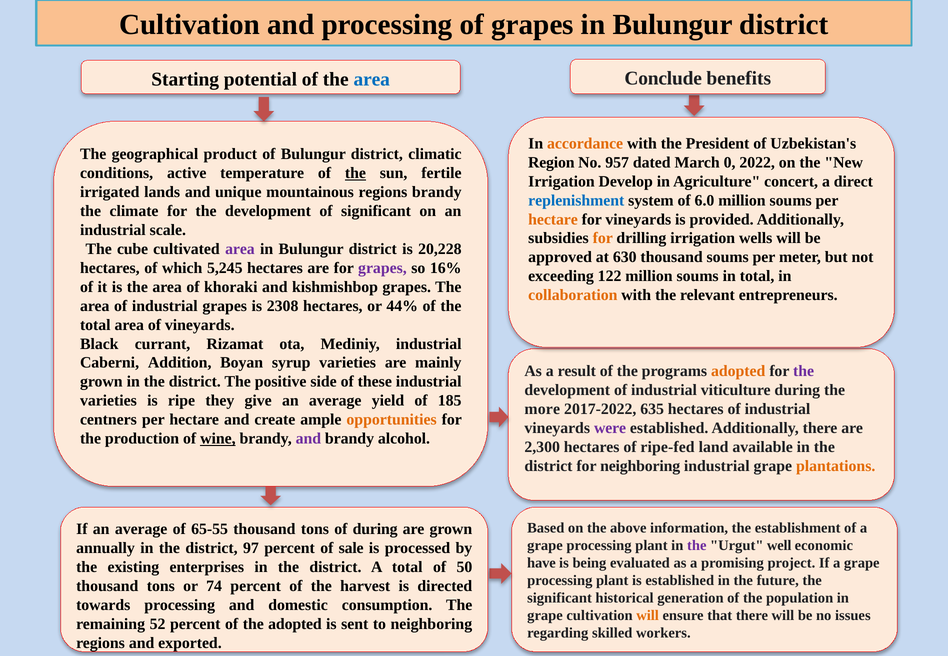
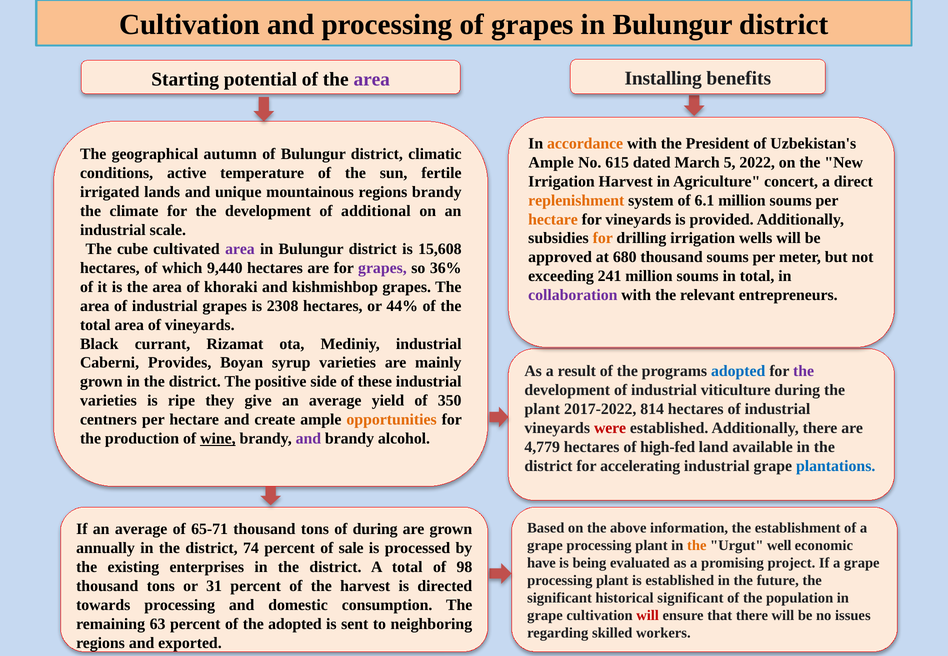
Conclude: Conclude -> Installing
area at (372, 79) colour: blue -> purple
product: product -> autumn
Region at (551, 162): Region -> Ample
957: 957 -> 615
0: 0 -> 5
the at (355, 173) underline: present -> none
Irrigation Develop: Develop -> Harvest
replenishment colour: blue -> orange
6.0: 6.0 -> 6.1
of significant: significant -> additional
20,228: 20,228 -> 15,608
630: 630 -> 680
5,245: 5,245 -> 9,440
16%: 16% -> 36%
122: 122 -> 241
collaboration colour: orange -> purple
Addition: Addition -> Provides
adopted at (738, 371) colour: orange -> blue
185: 185 -> 350
more at (542, 409): more -> plant
635: 635 -> 814
were colour: purple -> red
2,300: 2,300 -> 4,779
ripe-fed: ripe-fed -> high-fed
for neighboring: neighboring -> accelerating
plantations colour: orange -> blue
65-55: 65-55 -> 65-71
the at (697, 546) colour: purple -> orange
97: 97 -> 74
50: 50 -> 98
74: 74 -> 31
historical generation: generation -> significant
will at (648, 616) colour: orange -> red
52: 52 -> 63
